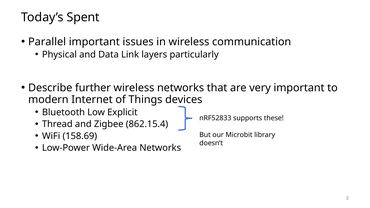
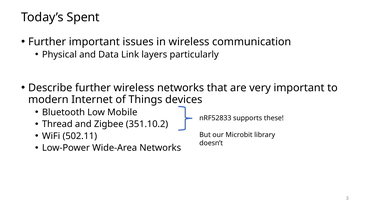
Parallel at (47, 42): Parallel -> Further
Explicit: Explicit -> Mobile
862.15.4: 862.15.4 -> 351.10.2
158.69: 158.69 -> 502.11
